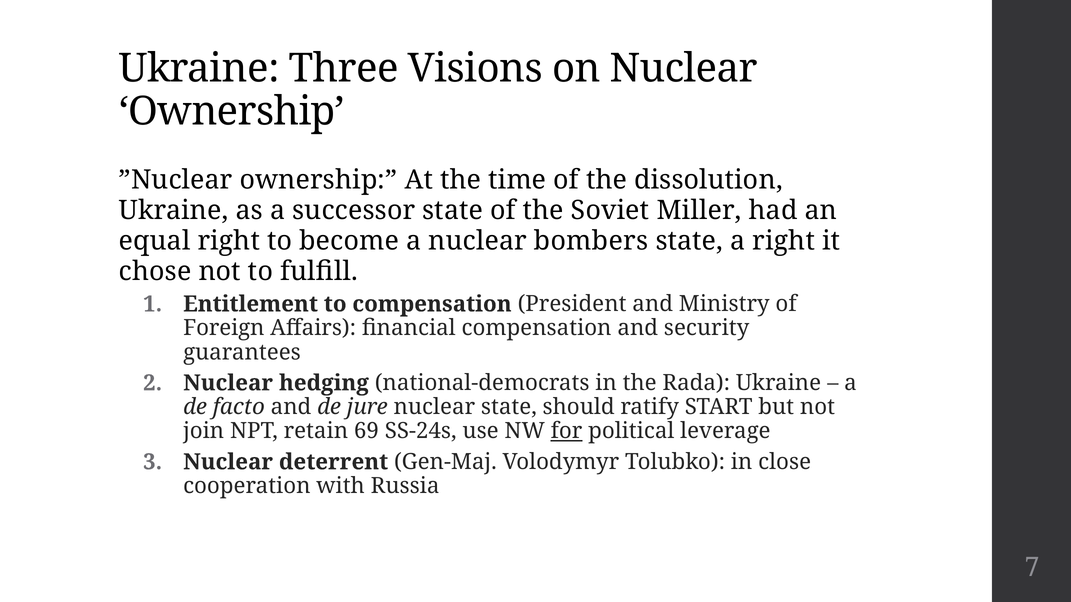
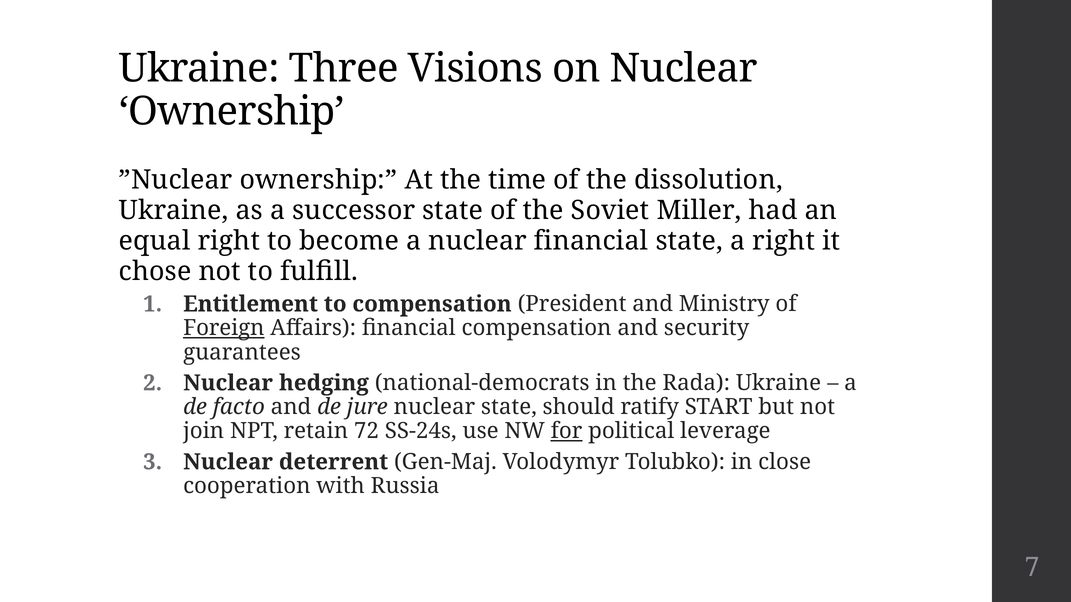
nuclear bombers: bombers -> financial
Foreign underline: none -> present
69: 69 -> 72
